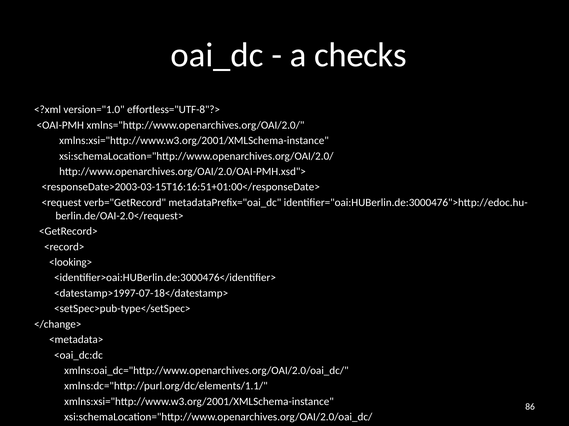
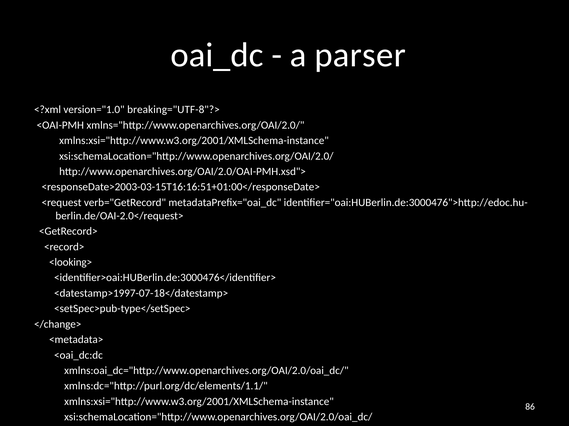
checks: checks -> parser
effortless="UTF-8"?>: effortless="UTF-8"?> -> breaking="UTF-8"?>
